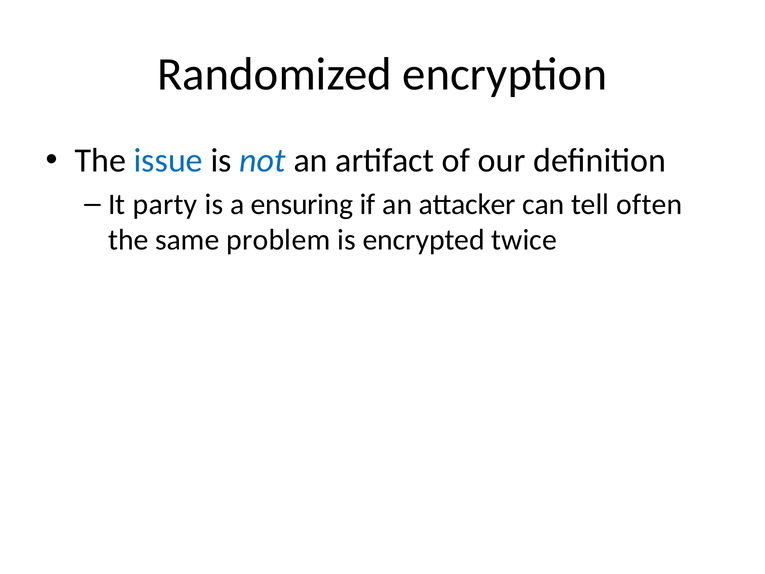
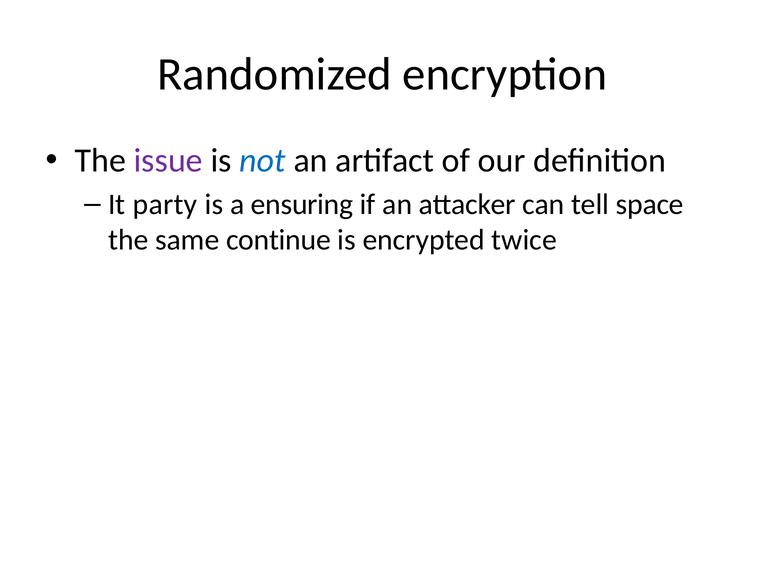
issue colour: blue -> purple
often: often -> space
problem: problem -> continue
